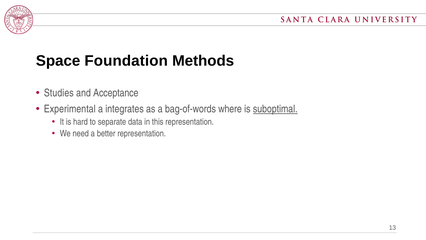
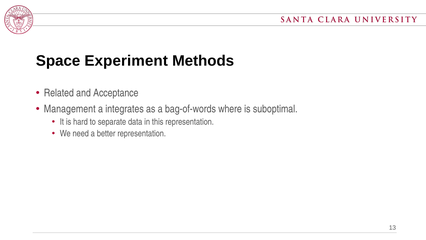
Foundation: Foundation -> Experiment
Studies: Studies -> Related
Experimental: Experimental -> Management
suboptimal underline: present -> none
